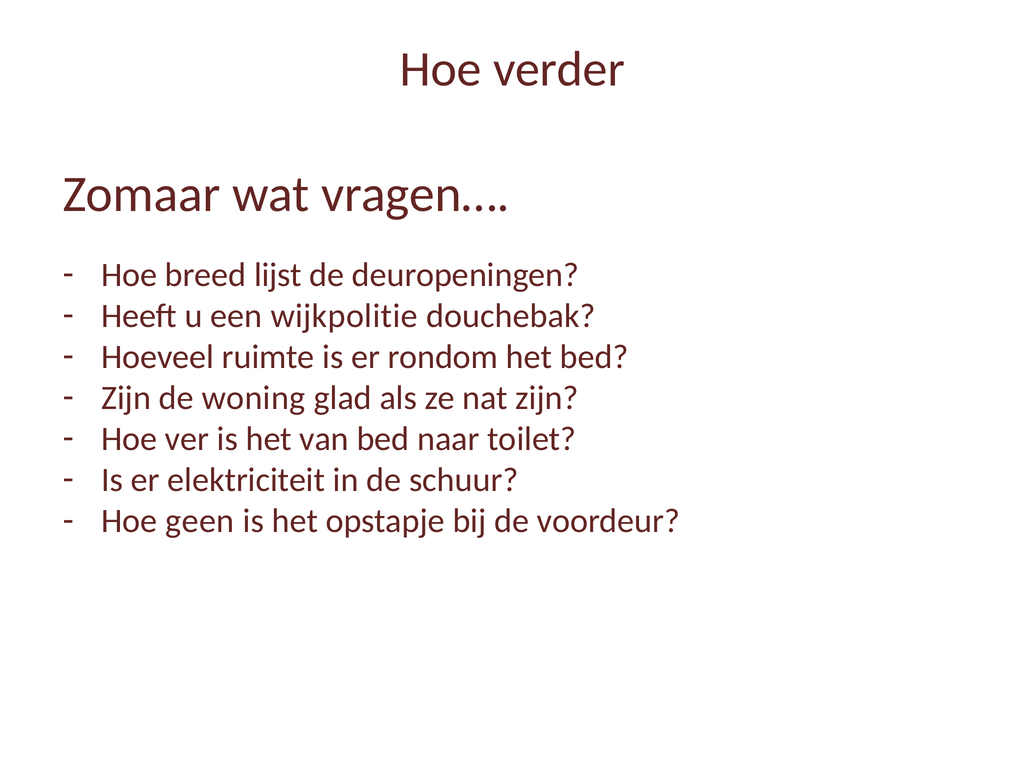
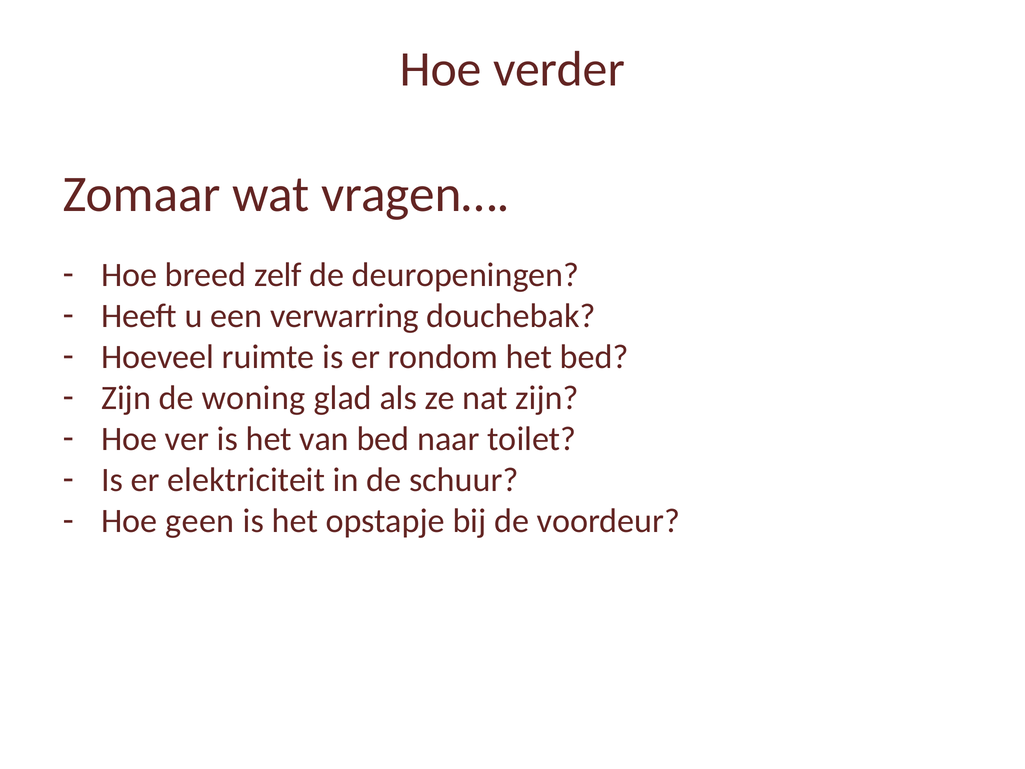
lijst: lijst -> zelf
wijkpolitie: wijkpolitie -> verwarring
